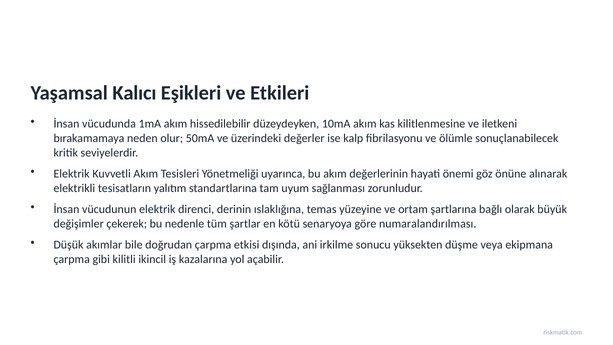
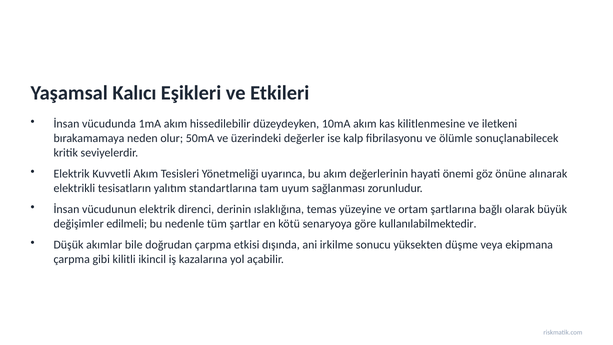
çekerek: çekerek -> edilmeli
numaralandırılması: numaralandırılması -> kullanılabilmektedir
